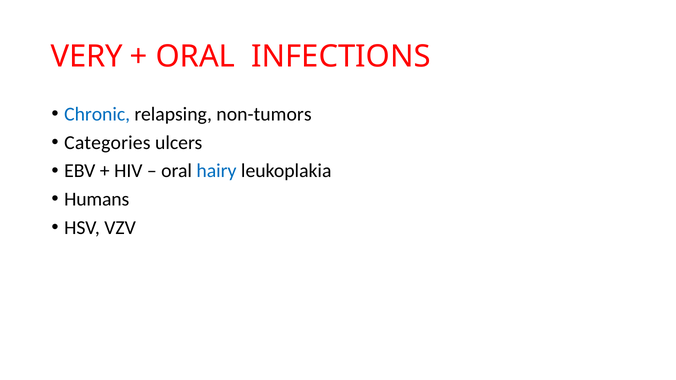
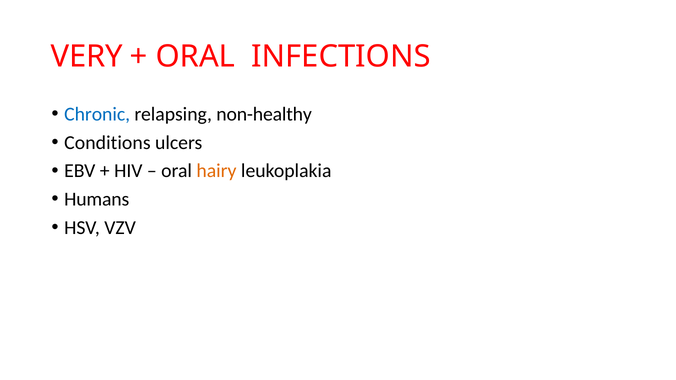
non-tumors: non-tumors -> non-healthy
Categories: Categories -> Conditions
hairy colour: blue -> orange
